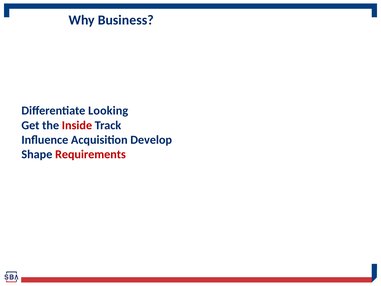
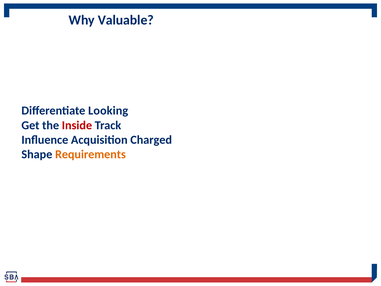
Business: Business -> Valuable
Develop: Develop -> Charged
Requirements colour: red -> orange
